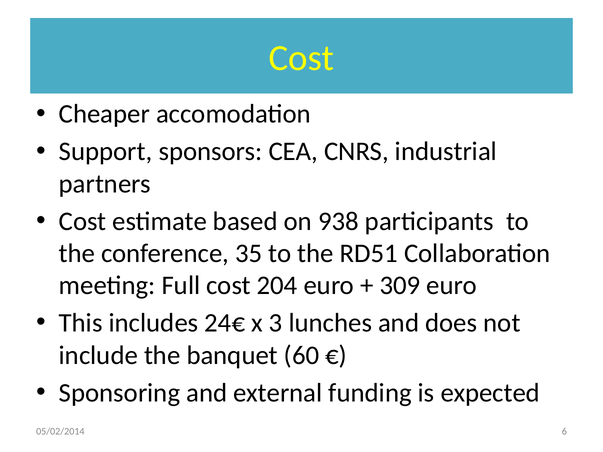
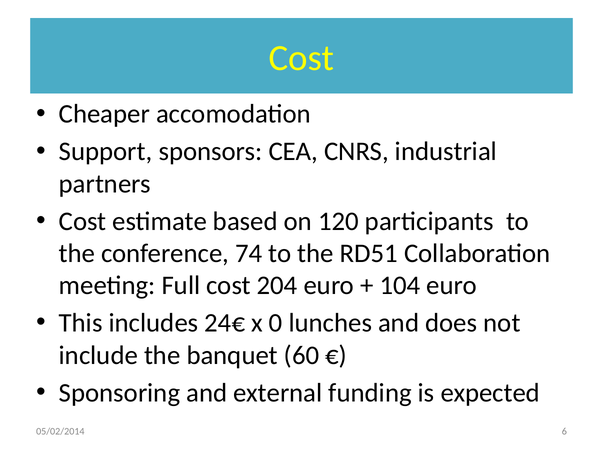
938: 938 -> 120
35: 35 -> 74
309: 309 -> 104
3: 3 -> 0
